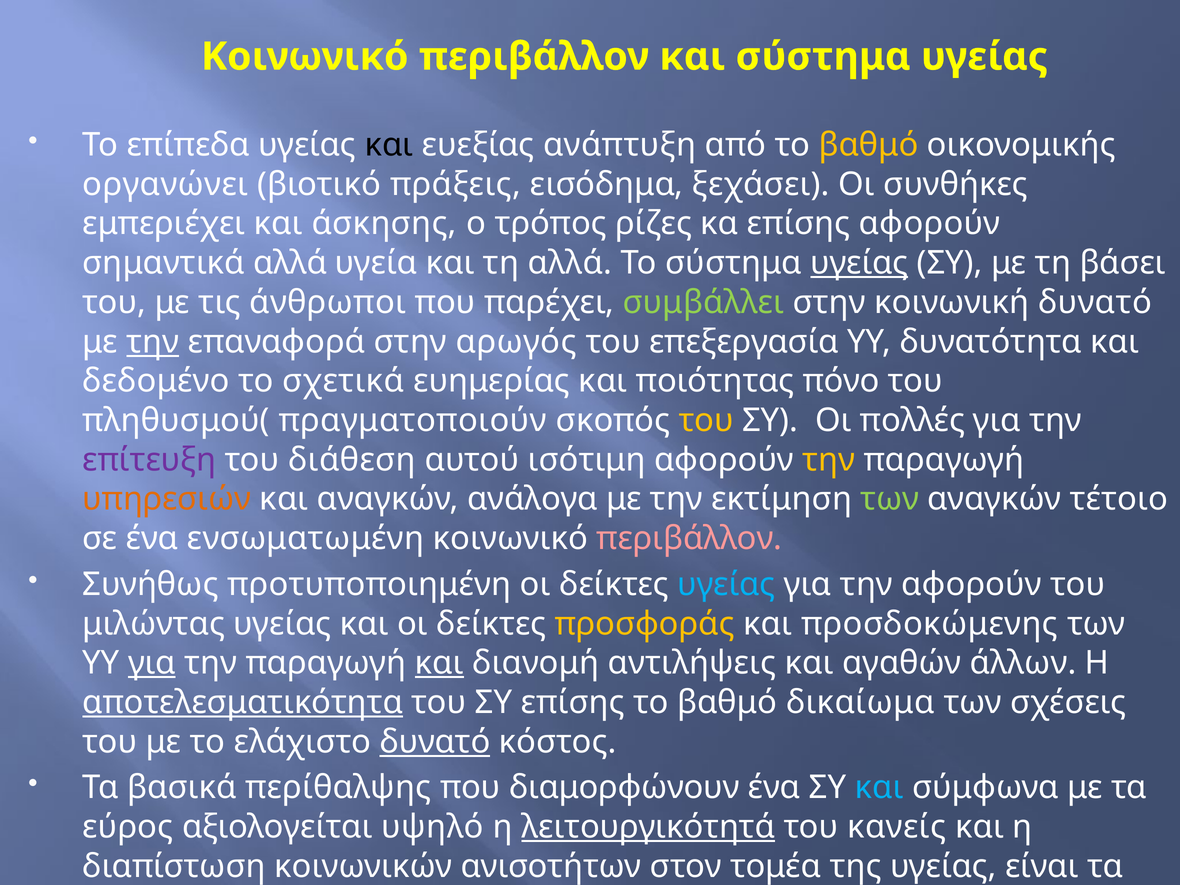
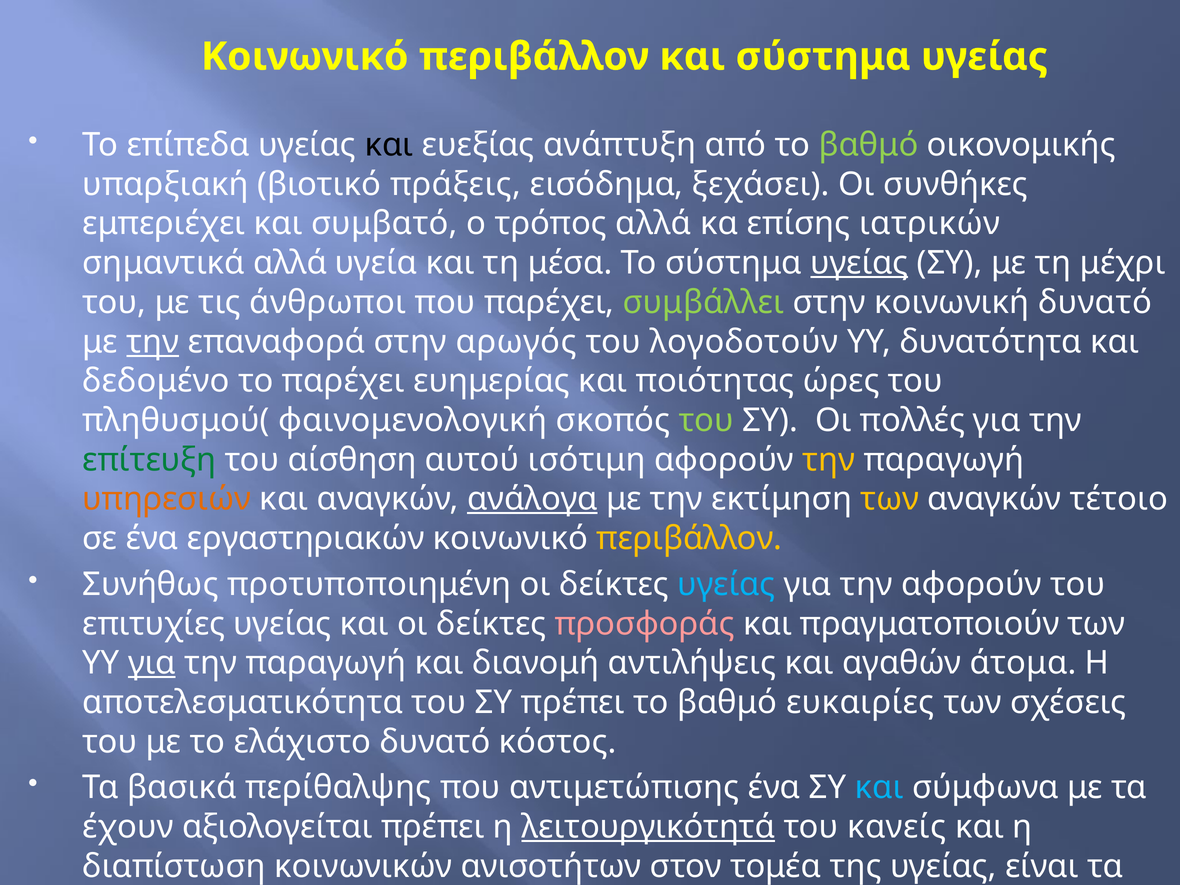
βαθμό at (869, 145) colour: yellow -> light green
οργανώνει: οργανώνει -> υπαρξιακή
άσκησης: άσκησης -> συμβατό
τρόπος ρίζες: ρίζες -> αλλά
επίσης αφορούν: αφορούν -> ιατρικών
τη αλλά: αλλά -> μέσα
βάσει: βάσει -> μέχρι
επεξεργασία: επεξεργασία -> λογοδοτούν
το σχετικά: σχετικά -> παρέχει
πόνο: πόνο -> ώρες
πραγματοποιούν: πραγματοποιούν -> φαινομενολογική
του at (706, 420) colour: yellow -> light green
επίτευξη colour: purple -> green
διάθεση: διάθεση -> αίσθηση
ανάλογα underline: none -> present
των at (890, 499) colour: light green -> yellow
ενσωματωμένη: ενσωματωμένη -> εργαστηριακών
περιβάλλον at (689, 538) colour: pink -> yellow
μιλώντας: μιλώντας -> επιτυχίες
προσφοράς colour: yellow -> pink
προσδοκώμενης: προσδοκώμενης -> πραγματοποιούν
και at (439, 663) underline: present -> none
άλλων: άλλων -> άτομα
αποτελεσματικότητα underline: present -> none
ΣΥ επίσης: επίσης -> πρέπει
δικαίωμα: δικαίωμα -> ευκαιρίες
δυνατό at (435, 742) underline: present -> none
διαμορφώνουν: διαμορφώνουν -> αντιμετώπισης
εύρος: εύρος -> έχουν
αξιολογείται υψηλό: υψηλό -> πρέπει
